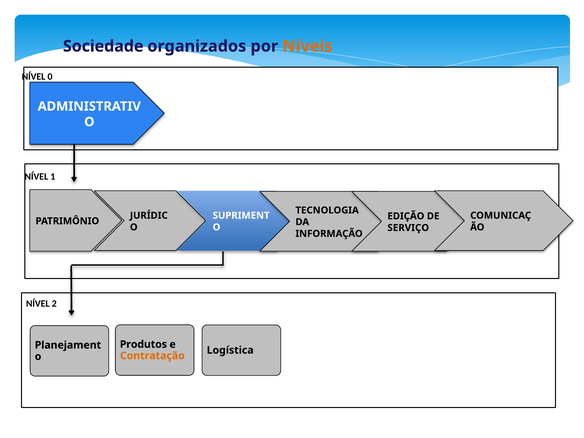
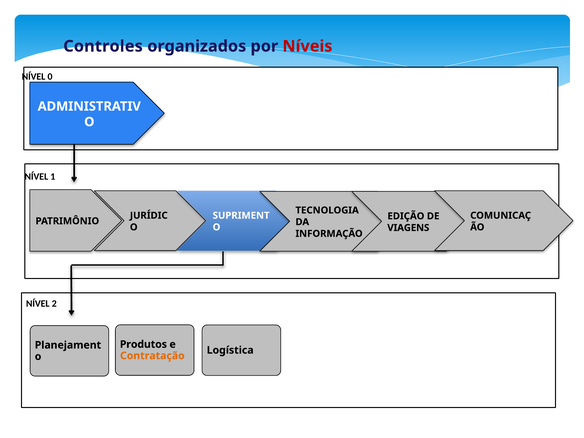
Sociedade: Sociedade -> Controles
Níveis colour: orange -> red
SERVIÇO: SERVIÇO -> VIAGENS
